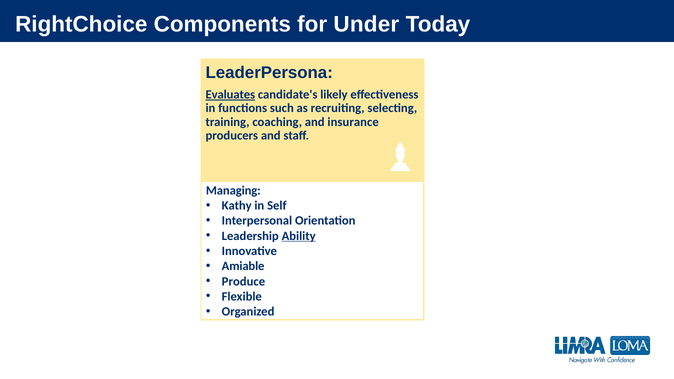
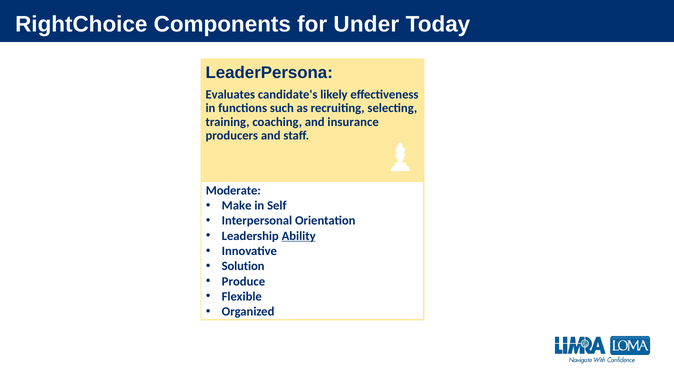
Evaluates underline: present -> none
Managing: Managing -> Moderate
Kathy: Kathy -> Make
Amiable: Amiable -> Solution
